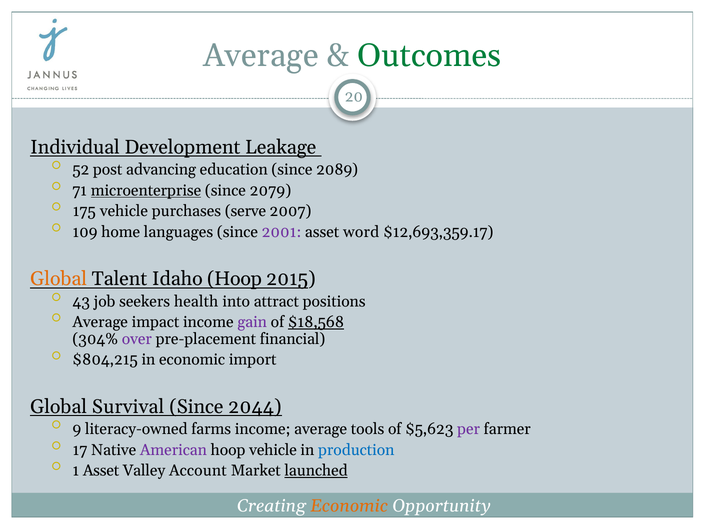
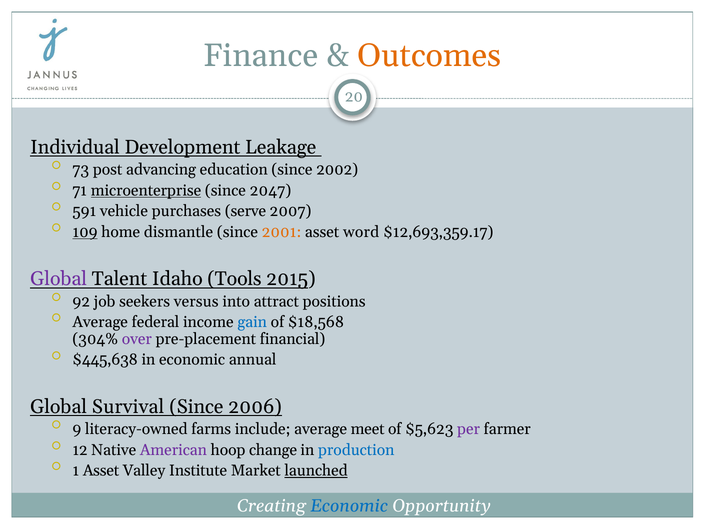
Average at (261, 56): Average -> Finance
Outcomes colour: green -> orange
52: 52 -> 73
2089: 2089 -> 2002
2079: 2079 -> 2047
175: 175 -> 591
109 underline: none -> present
languages: languages -> dismantle
2001 colour: purple -> orange
Global at (59, 279) colour: orange -> purple
Idaho Hoop: Hoop -> Tools
43: 43 -> 92
health: health -> versus
impact: impact -> federal
gain colour: purple -> blue
$18,568 underline: present -> none
$804,215: $804,215 -> $445,638
import: import -> annual
2044: 2044 -> 2006
farms income: income -> include
tools: tools -> meet
17: 17 -> 12
hoop vehicle: vehicle -> change
Account: Account -> Institute
Economic at (349, 506) colour: orange -> blue
